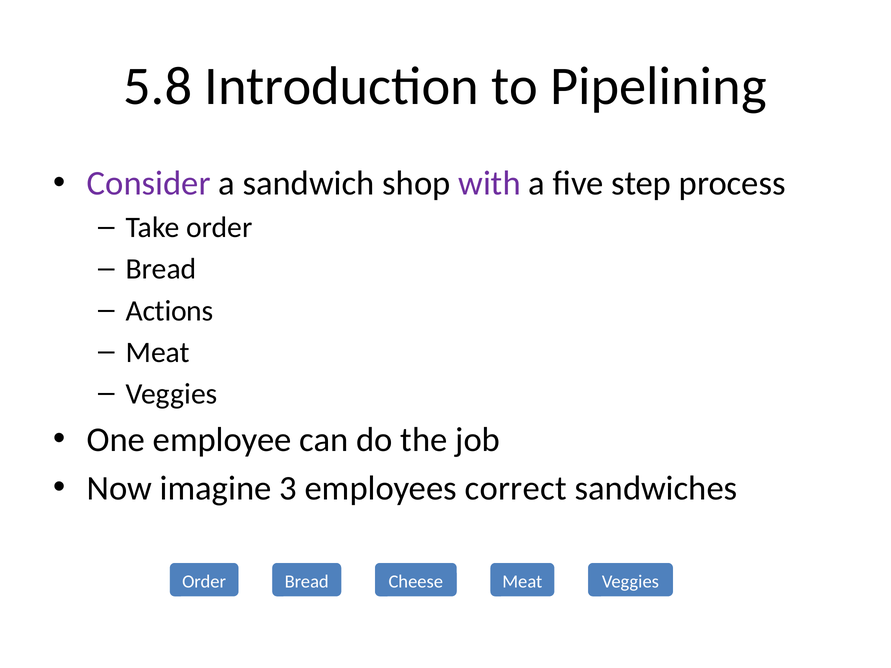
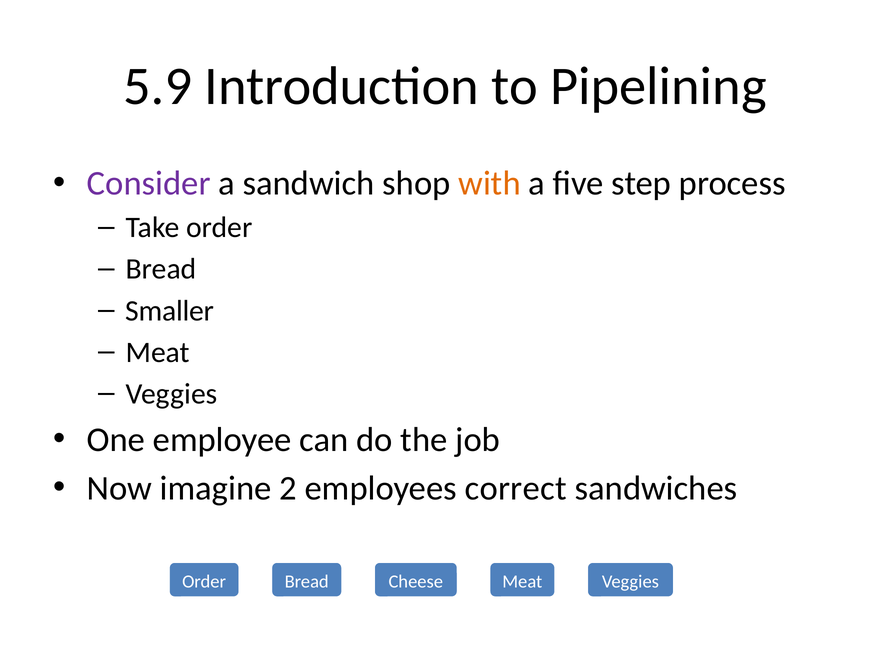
5.8: 5.8 -> 5.9
with colour: purple -> orange
Actions: Actions -> Smaller
3: 3 -> 2
